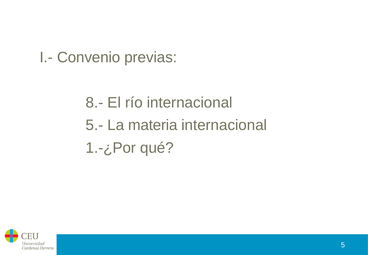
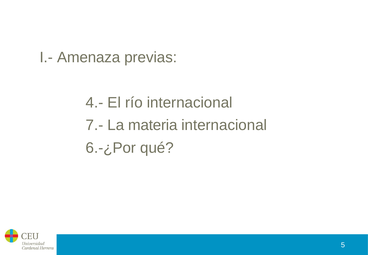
Convenio: Convenio -> Amenaza
8.-: 8.- -> 4.-
5.-: 5.- -> 7.-
1.-¿Por: 1.-¿Por -> 6.-¿Por
